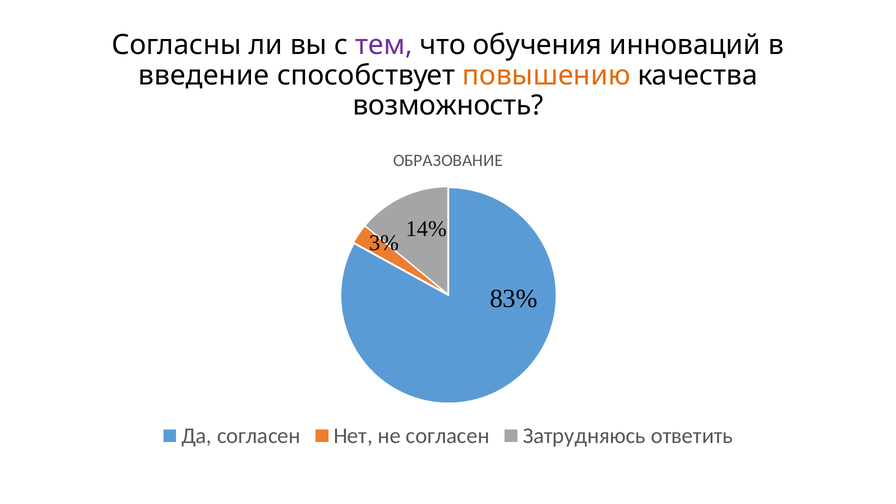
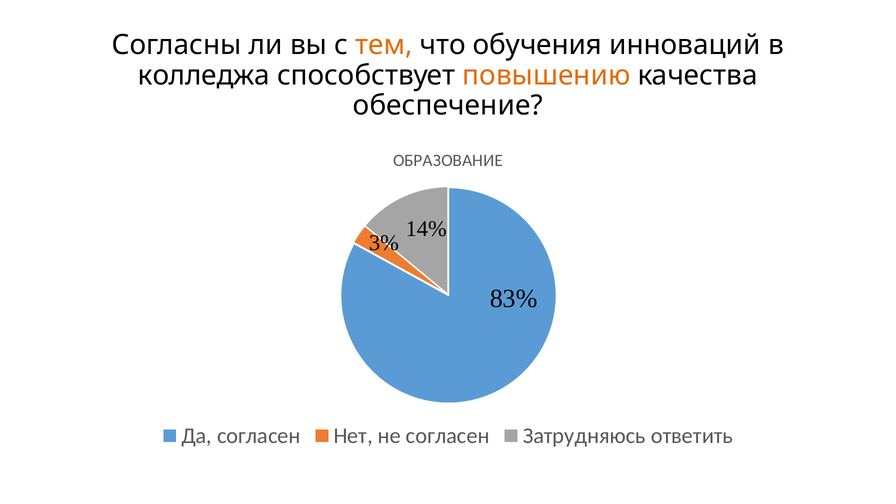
тем colour: purple -> orange
введение: введение -> колледжа
возможность: возможность -> обеспечение
